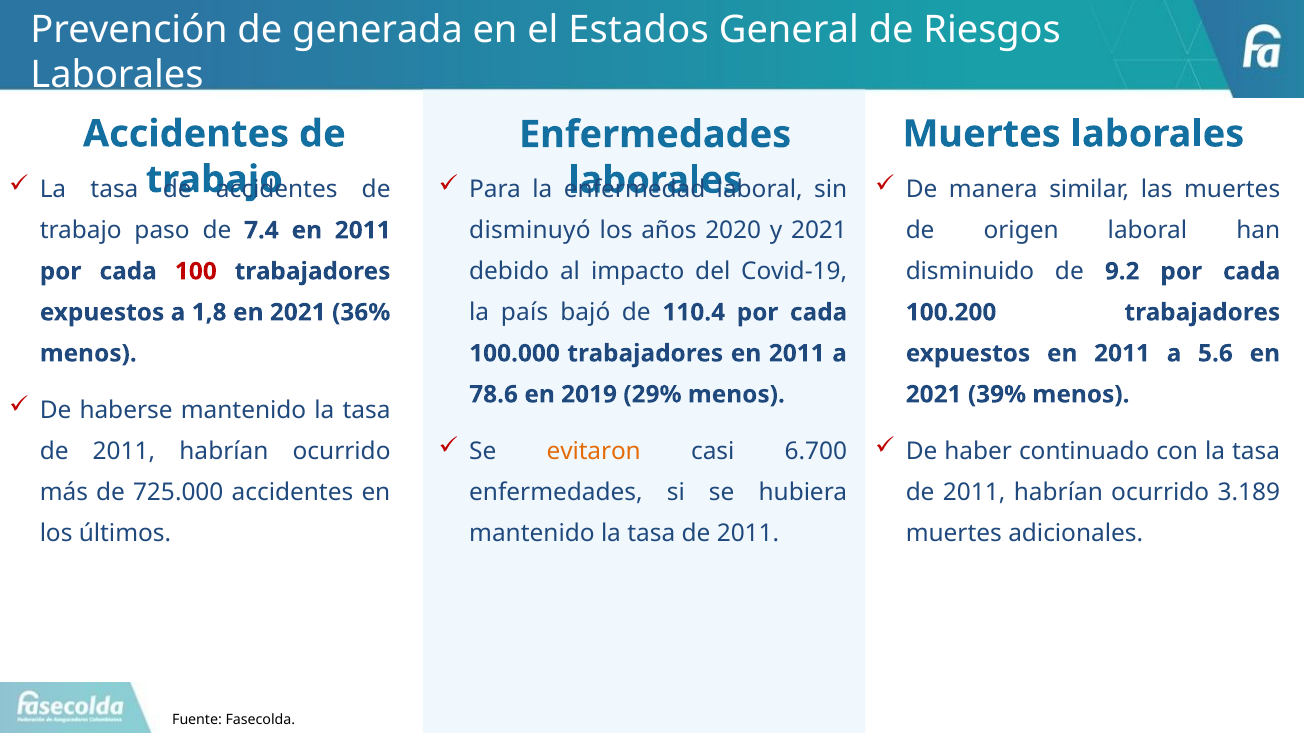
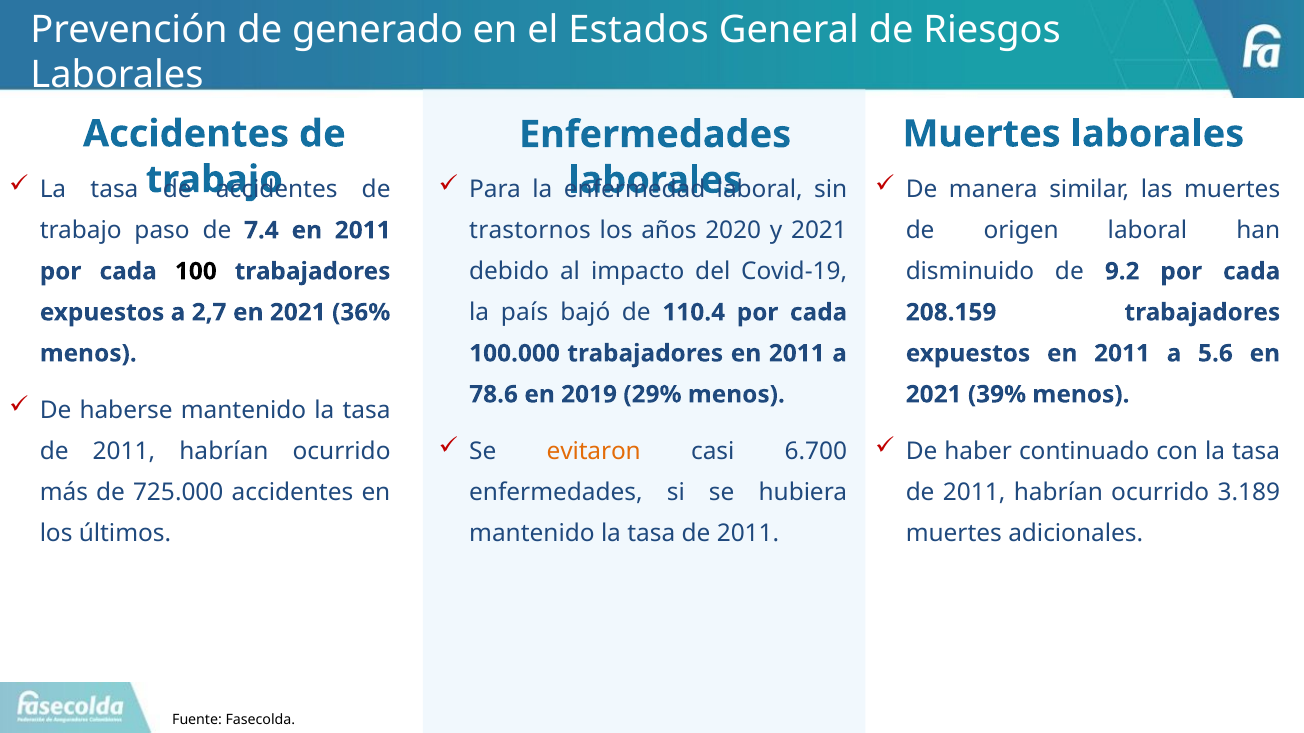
generada: generada -> generado
disminuyó: disminuyó -> trastornos
100 colour: red -> black
1,8: 1,8 -> 2,7
100.200: 100.200 -> 208.159
